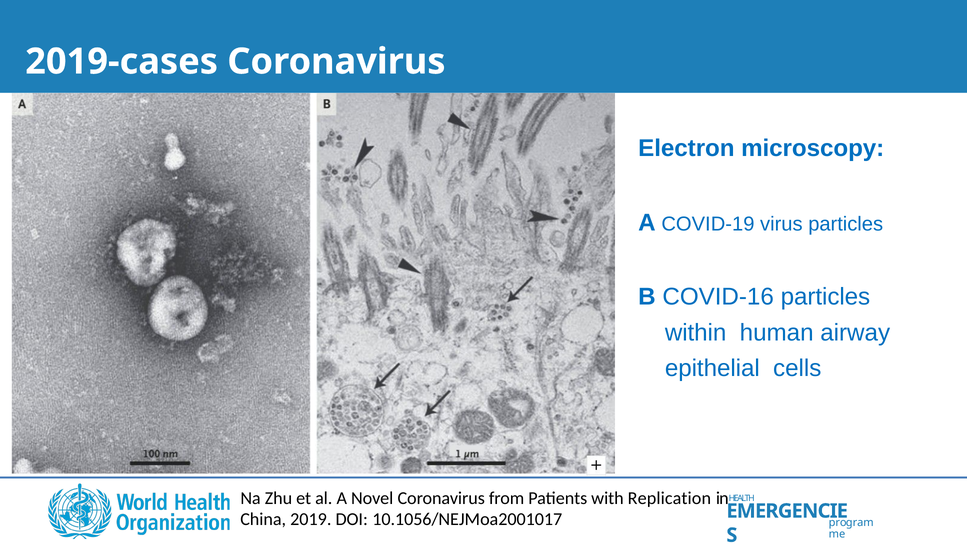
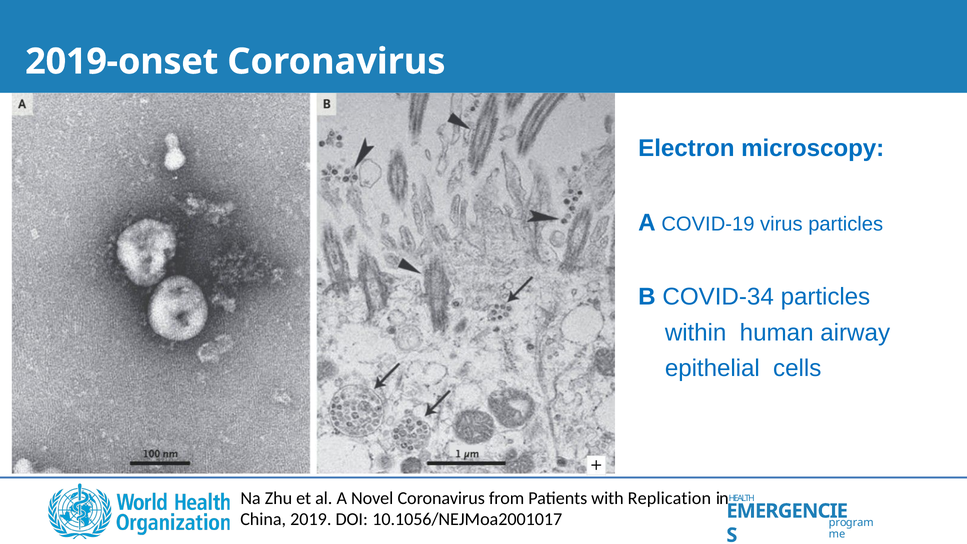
2019-cases: 2019-cases -> 2019-onset
COVID-16: COVID-16 -> COVID-34
